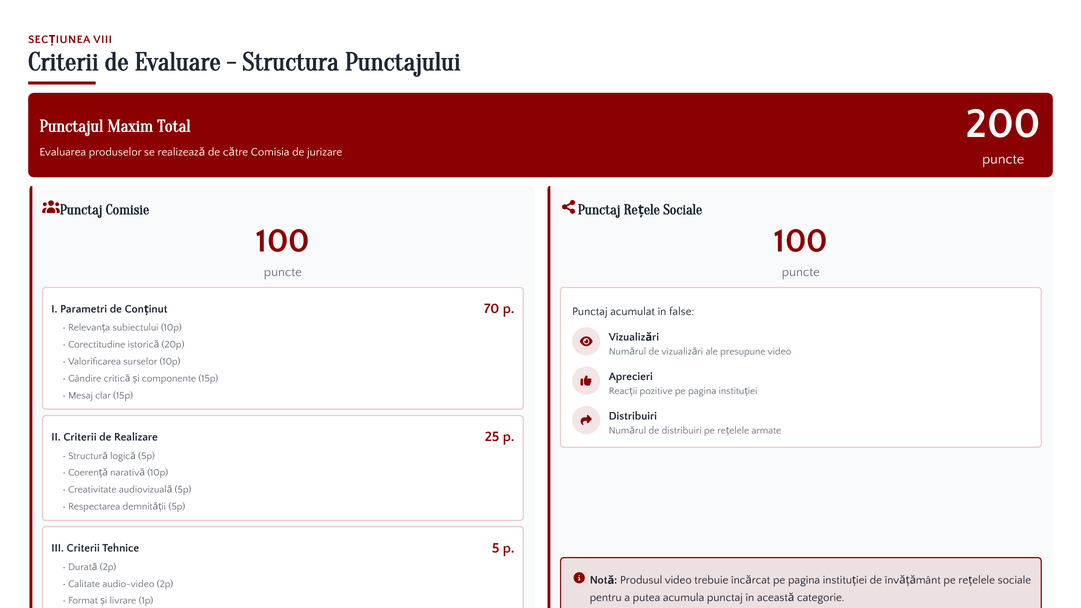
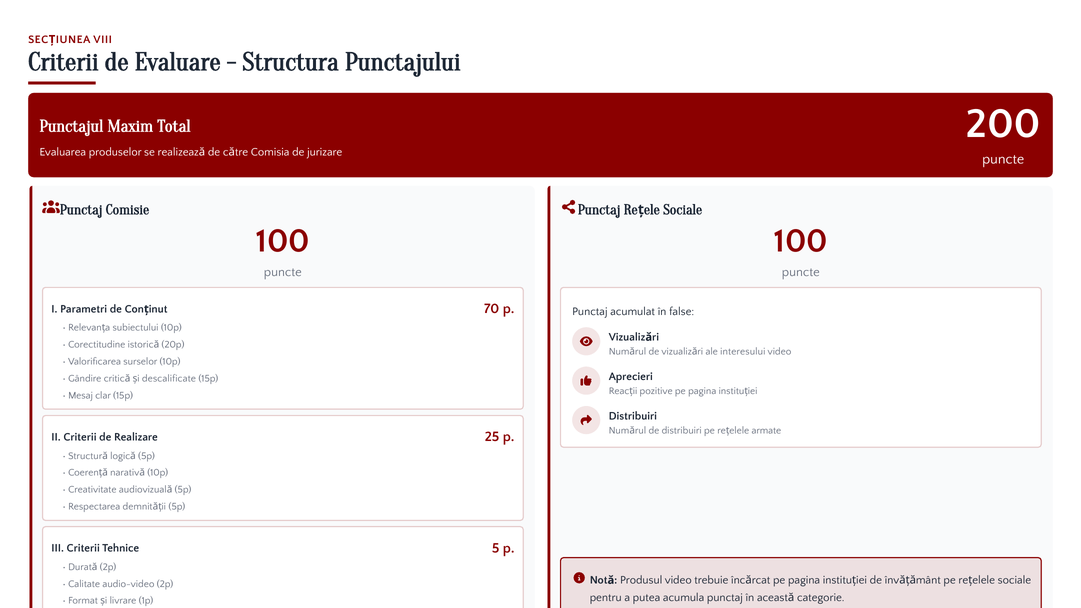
presupune: presupune -> interesului
componente: componente -> descalificate
